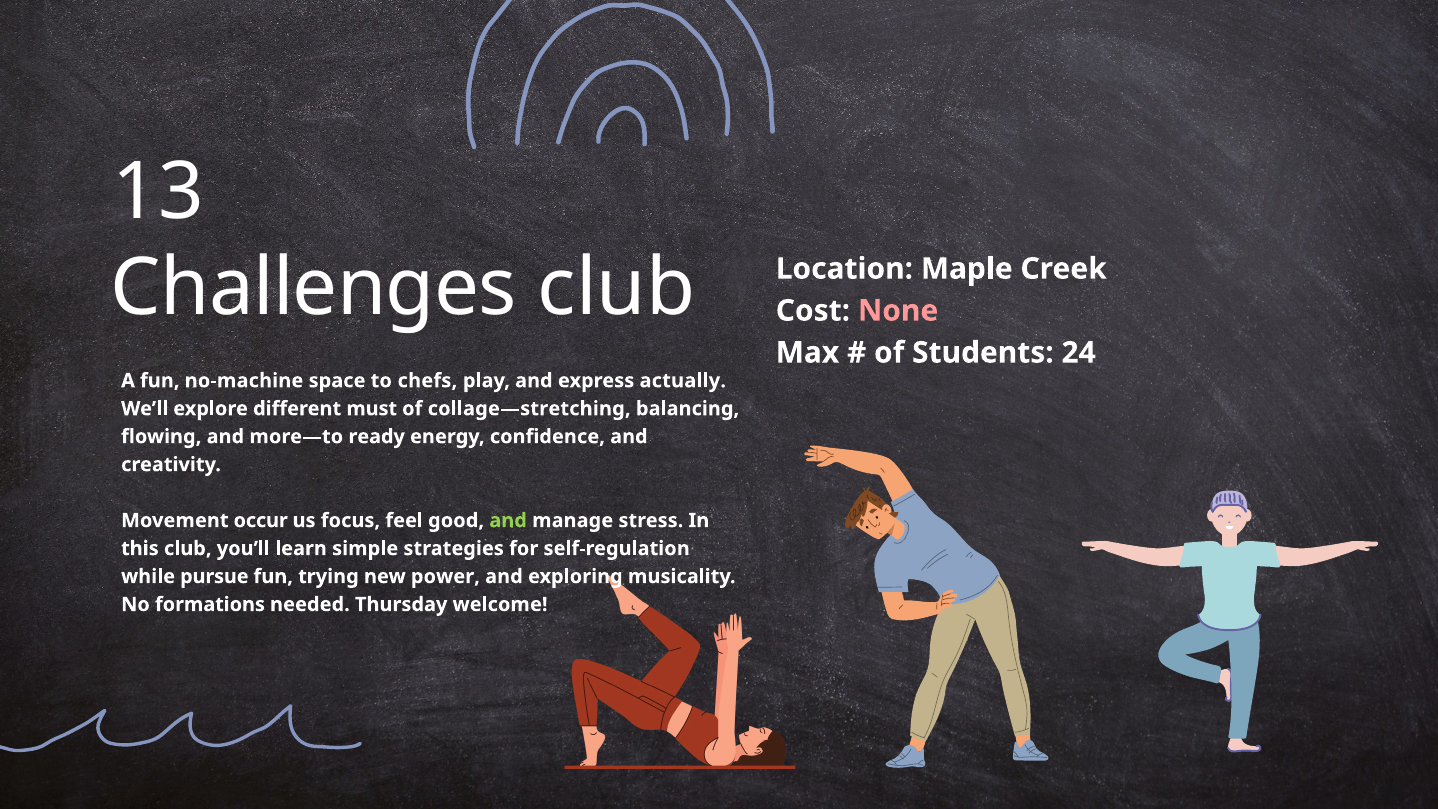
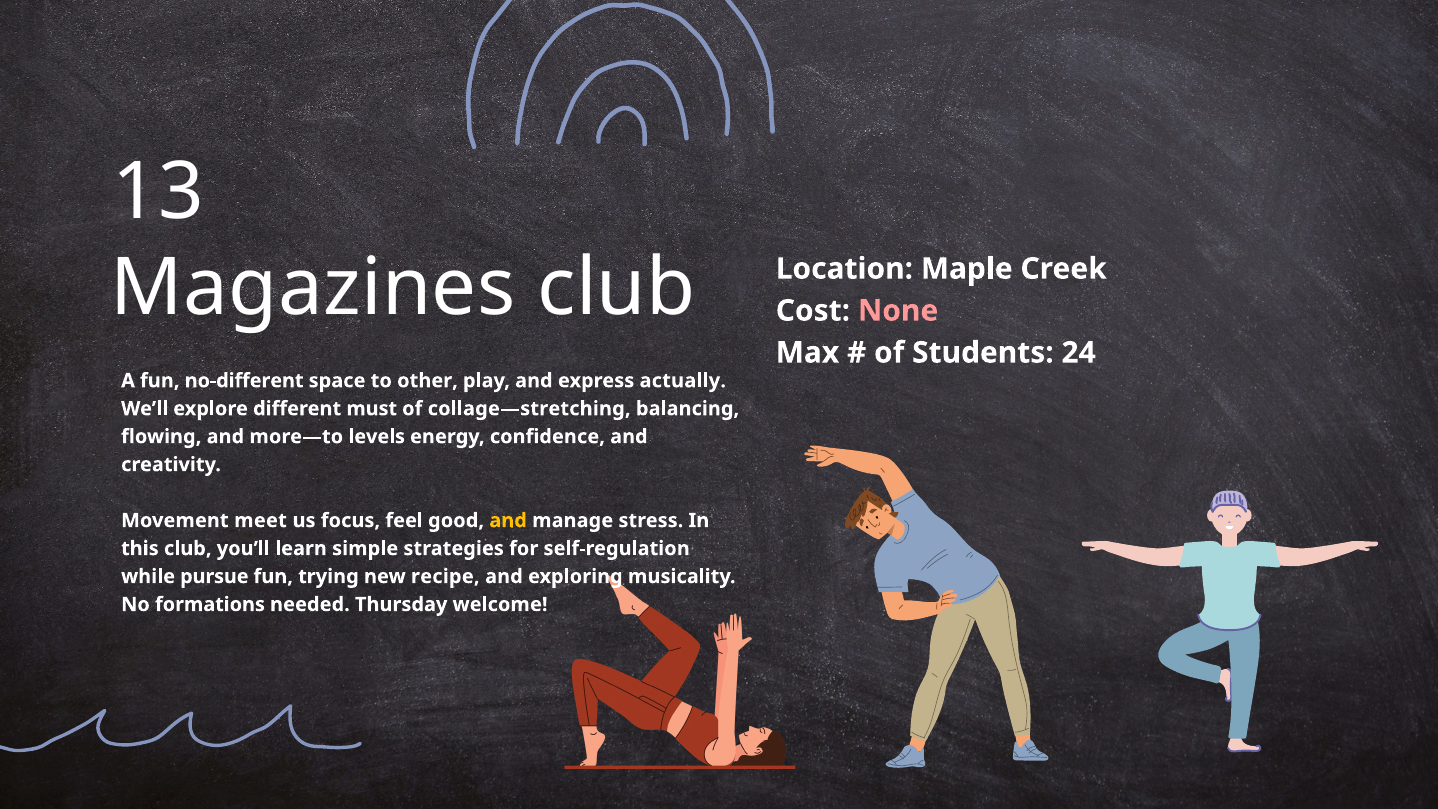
Challenges: Challenges -> Magazines
no-machine: no-machine -> no-different
chefs: chefs -> other
ready: ready -> levels
occur: occur -> meet
and at (508, 520) colour: light green -> yellow
power: power -> recipe
